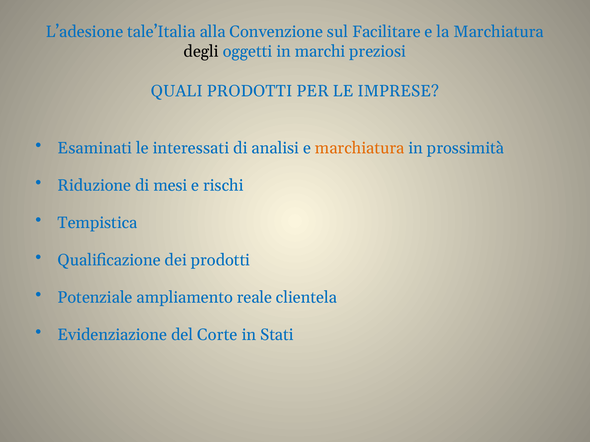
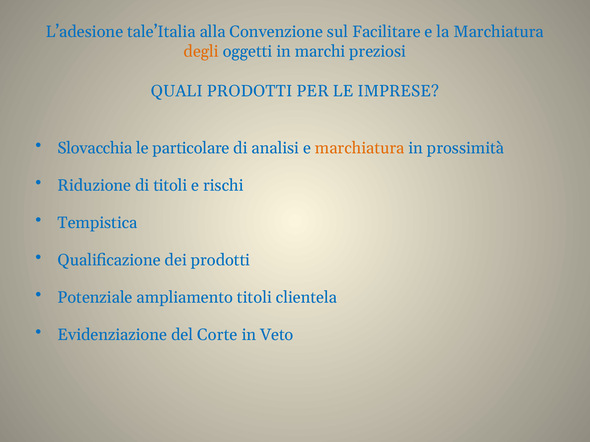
degli colour: black -> orange
Esaminati: Esaminati -> Slovacchia
interessati: interessati -> particolare
di mesi: mesi -> titoli
ampliamento reale: reale -> titoli
Stati: Stati -> Veto
